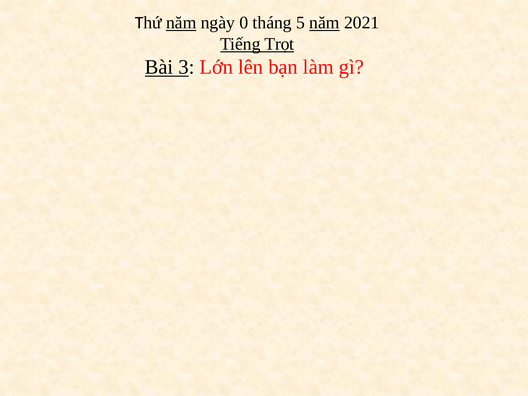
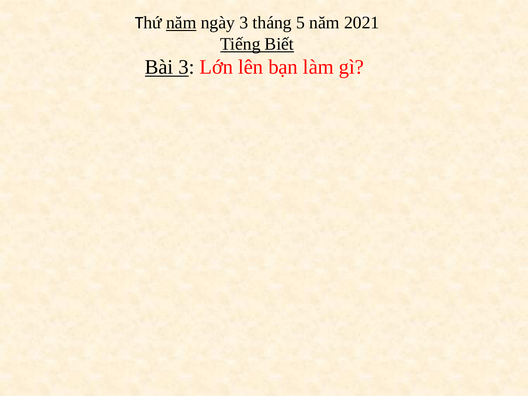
ngày 0: 0 -> 3
năm at (324, 23) underline: present -> none
Trọt: Trọt -> Biết
